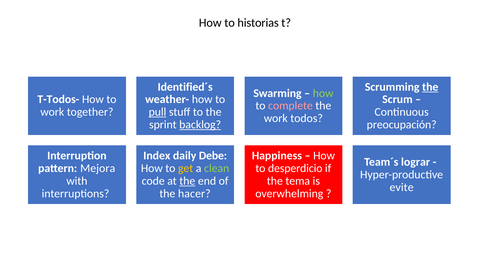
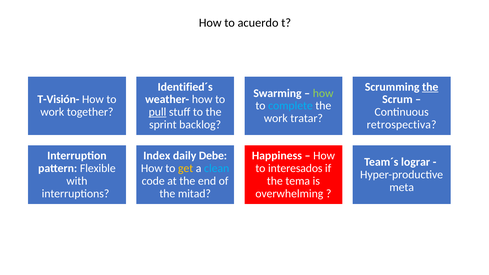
historias: historias -> acuerdo
T-Todos-: T-Todos- -> T-Visión-
complete colour: pink -> light blue
todos: todos -> tratar
backlog underline: present -> none
preocupación: preocupación -> retrospectiva
Mejora: Mejora -> Flexible
clean colour: light green -> light blue
desperdicio: desperdicio -> interesados
the at (187, 181) underline: present -> none
evite: evite -> meta
hacer: hacer -> mitad
